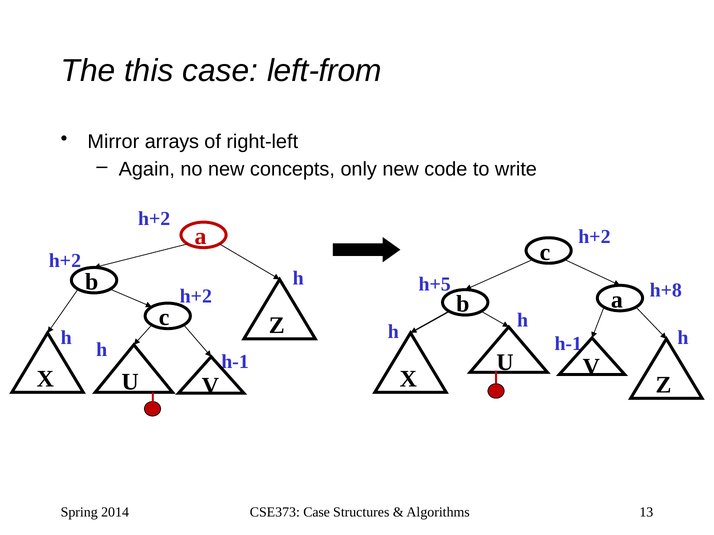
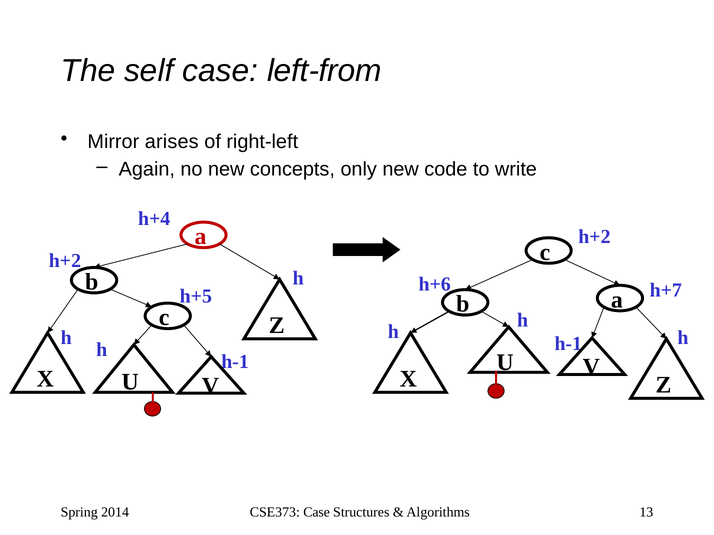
this: this -> self
arrays: arrays -> arises
h+2 at (154, 219): h+2 -> h+4
h+5: h+5 -> h+6
h+8: h+8 -> h+7
h+2 at (196, 296): h+2 -> h+5
